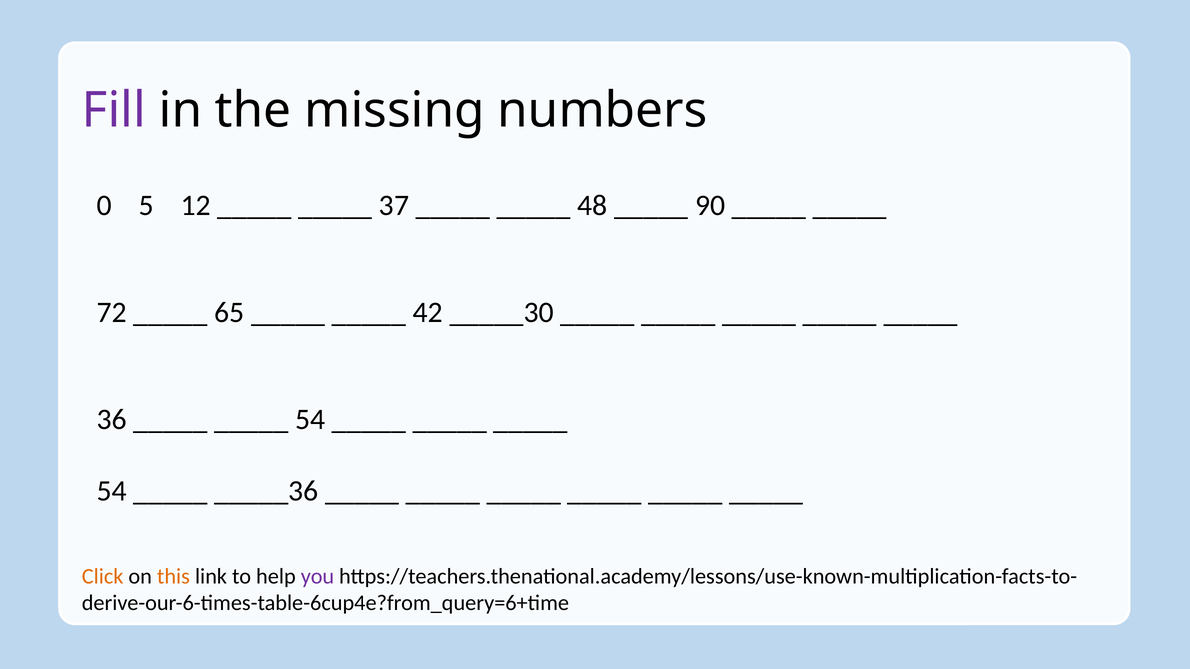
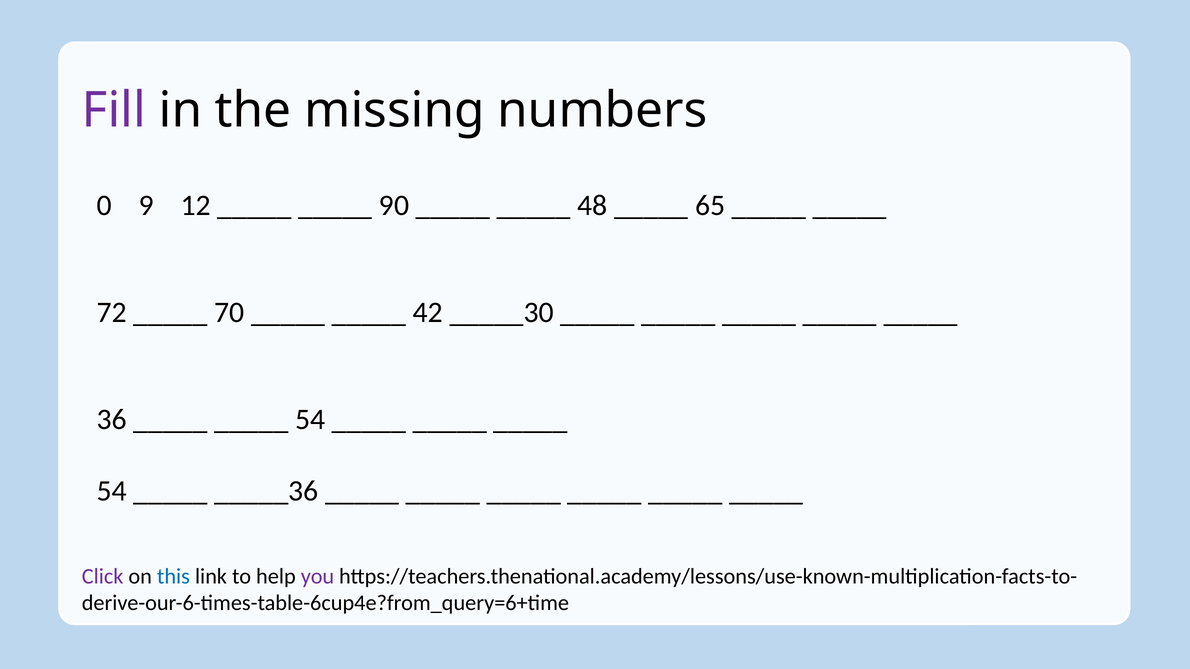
5: 5 -> 9
37: 37 -> 90
90: 90 -> 65
65: 65 -> 70
Click colour: orange -> purple
this colour: orange -> blue
